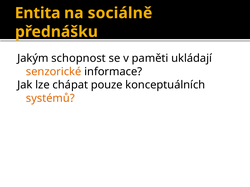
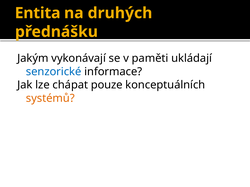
sociálně: sociálně -> druhých
schopnost: schopnost -> vykonávají
senzorické colour: orange -> blue
